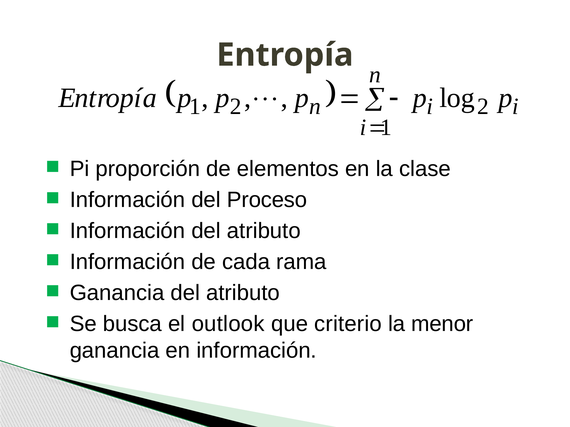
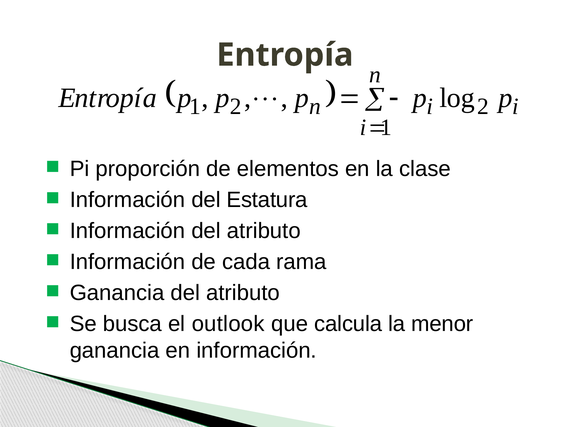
Proceso: Proceso -> Estatura
criterio: criterio -> calcula
